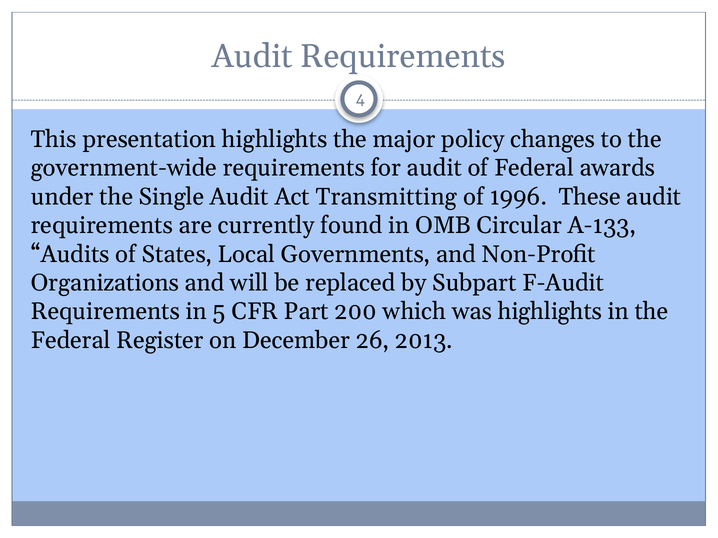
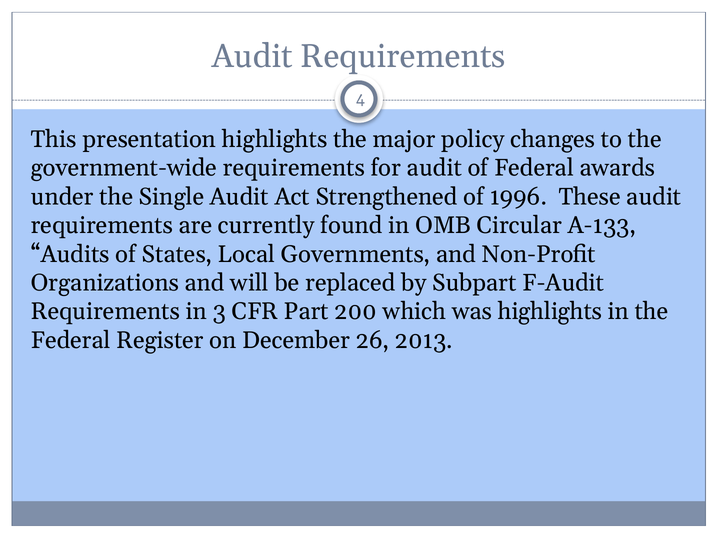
Transmitting: Transmitting -> Strengthened
5: 5 -> 3
